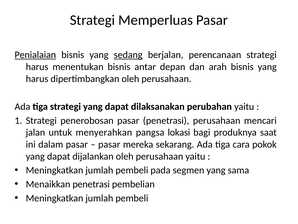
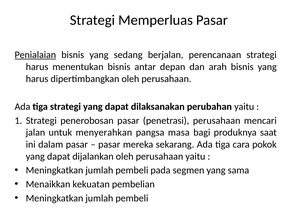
sedang underline: present -> none
lokasi: lokasi -> masa
Menaikkan penetrasi: penetrasi -> kekuatan
